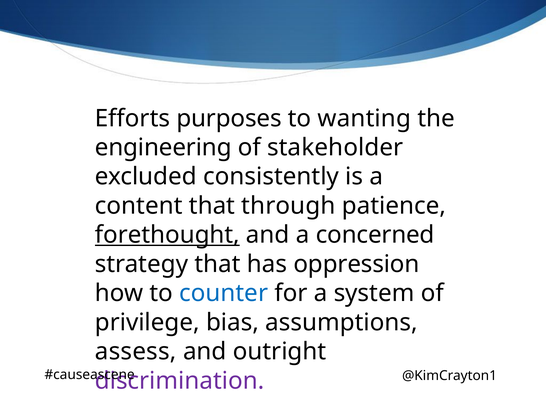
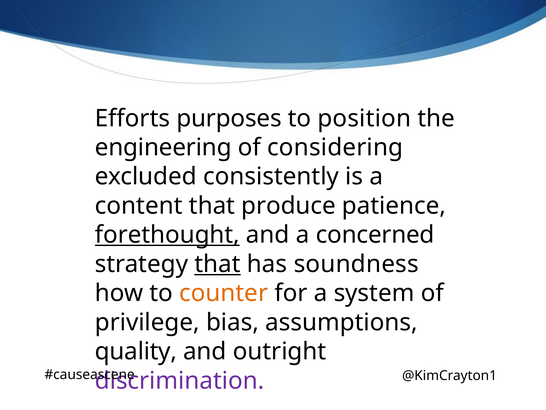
wanting: wanting -> position
stakeholder: stakeholder -> considering
through: through -> produce
that at (217, 264) underline: none -> present
oppression: oppression -> soundness
counter colour: blue -> orange
assess: assess -> quality
